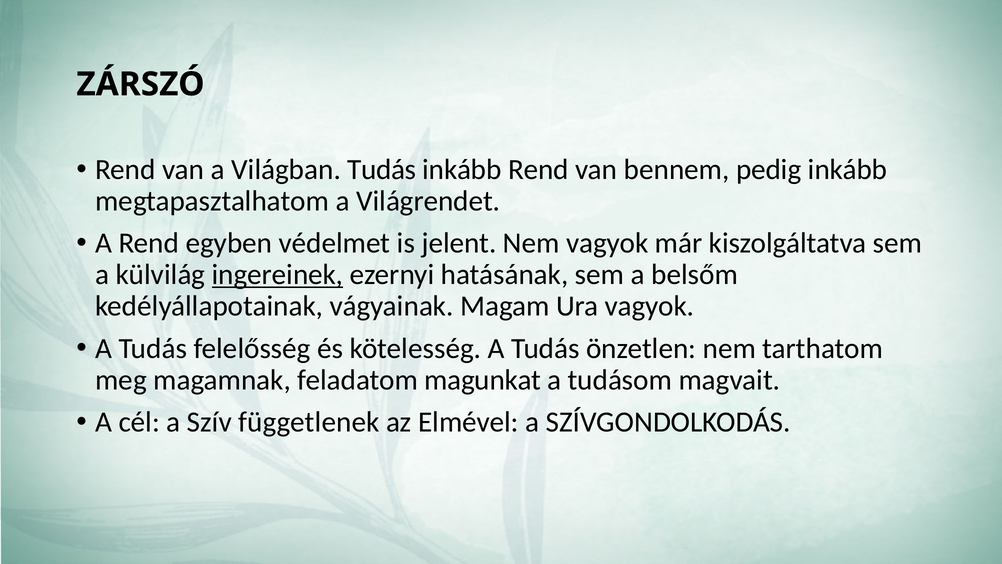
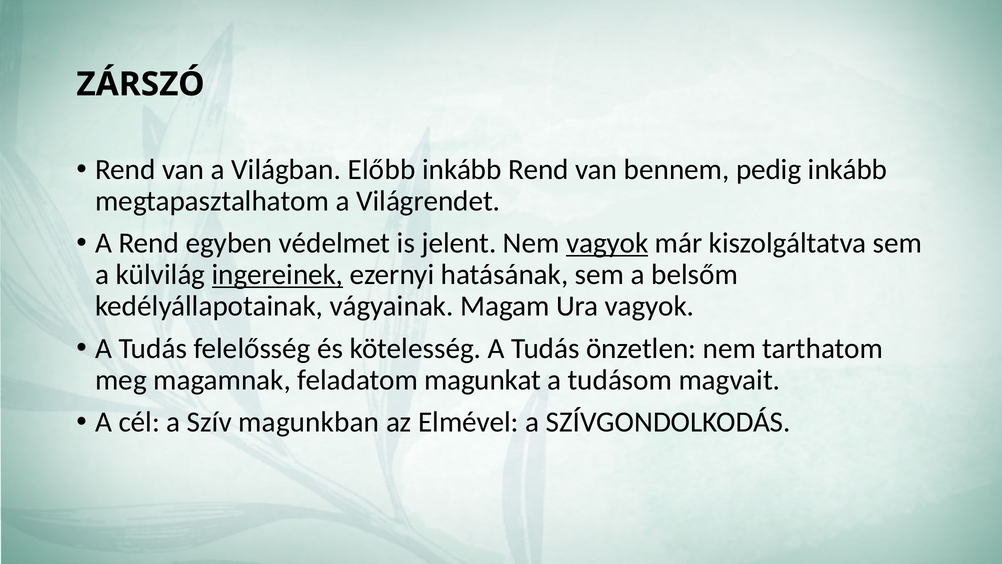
Világban Tudás: Tudás -> Előbb
vagyok at (607, 243) underline: none -> present
függetlenek: függetlenek -> magunkban
